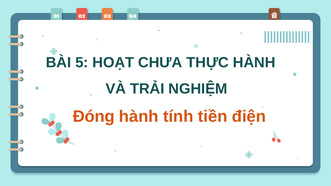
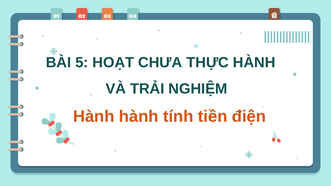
Đóng at (94, 116): Đóng -> Hành
